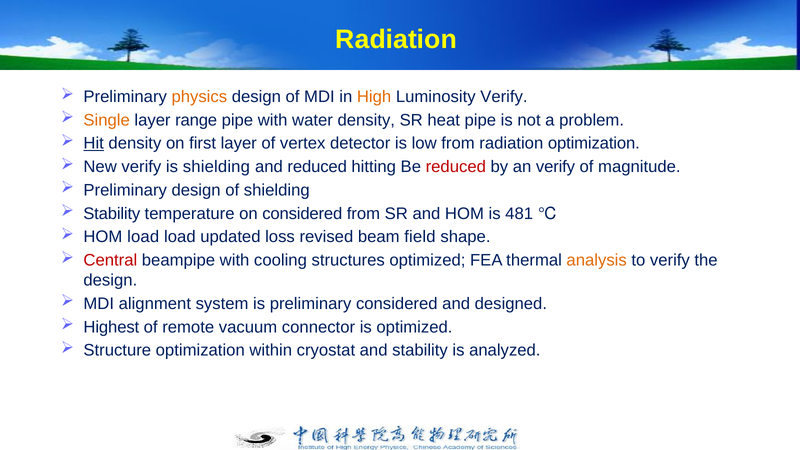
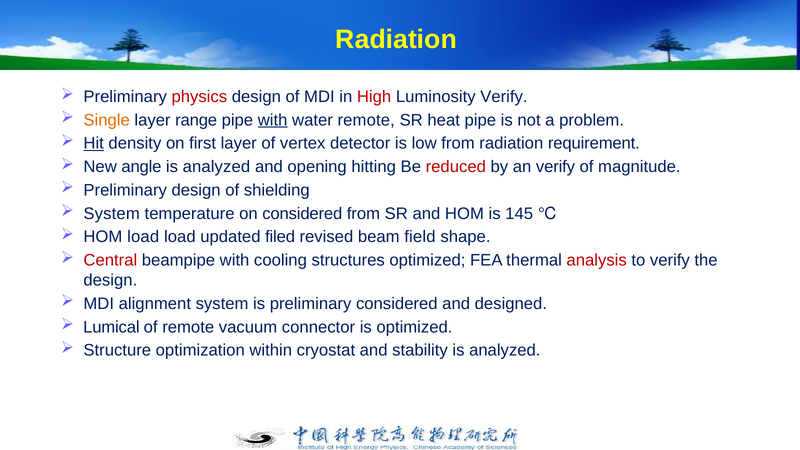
physics colour: orange -> red
High colour: orange -> red
with at (273, 120) underline: none -> present
water density: density -> remote
radiation optimization: optimization -> requirement
New verify: verify -> angle
shielding at (216, 167): shielding -> analyzed
and reduced: reduced -> opening
Stability at (112, 214): Stability -> System
481: 481 -> 145
loss: loss -> filed
analysis colour: orange -> red
Highest: Highest -> Lumical
